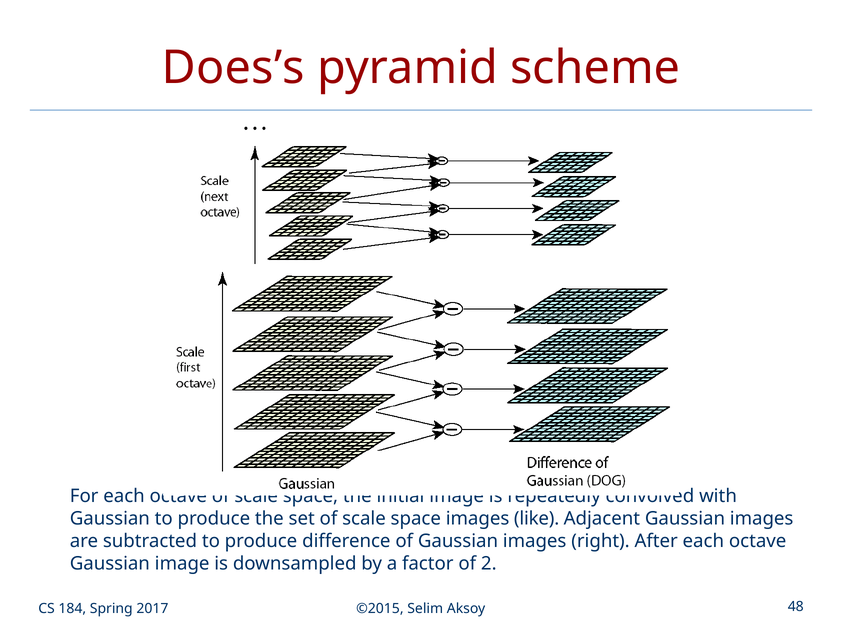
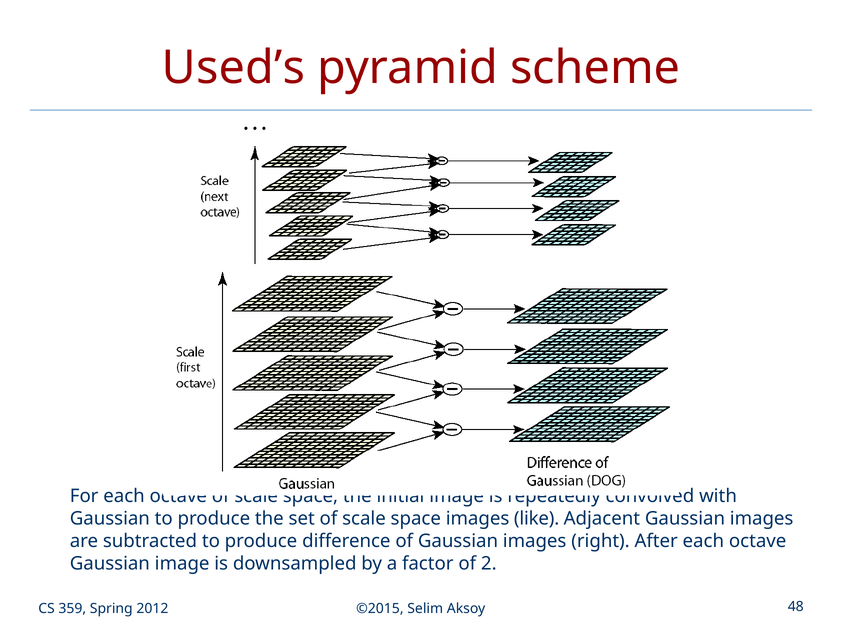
Does’s: Does’s -> Used’s
184: 184 -> 359
2017: 2017 -> 2012
